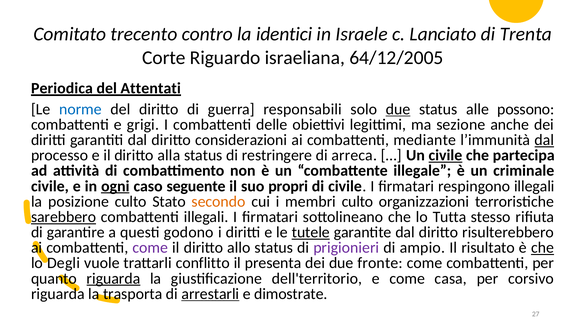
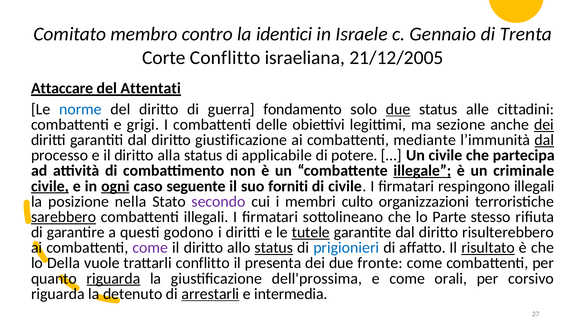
trecento: trecento -> membro
Lanciato: Lanciato -> Gennaio
Corte Riguardo: Riguardo -> Conflitto
64/12/2005: 64/12/2005 -> 21/12/2005
Periodica: Periodica -> Attaccare
responsabili: responsabili -> fondamento
possono: possono -> cittadini
dei at (544, 124) underline: none -> present
diritto considerazioni: considerazioni -> giustificazione
restringere: restringere -> applicabile
arreca: arreca -> potere
civile at (445, 155) underline: present -> none
illegale underline: none -> present
civile at (50, 186) underline: none -> present
propri: propri -> forniti
posizione culto: culto -> nella
secondo colour: orange -> purple
Tutta: Tutta -> Parte
status at (274, 247) underline: none -> present
prigionieri colour: purple -> blue
ampio: ampio -> affatto
risultato underline: none -> present
che at (542, 247) underline: present -> none
Degli: Degli -> Della
dell'territorio: dell'territorio -> dell'prossima
casa: casa -> orali
trasporta: trasporta -> detenuto
dimostrate: dimostrate -> intermedia
